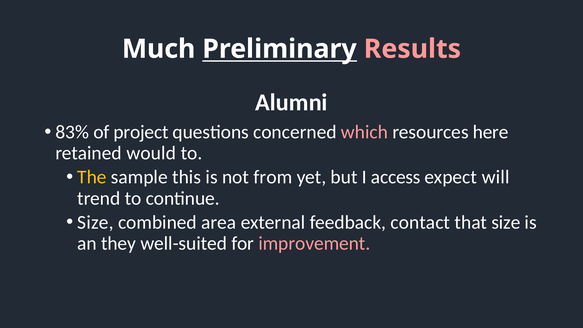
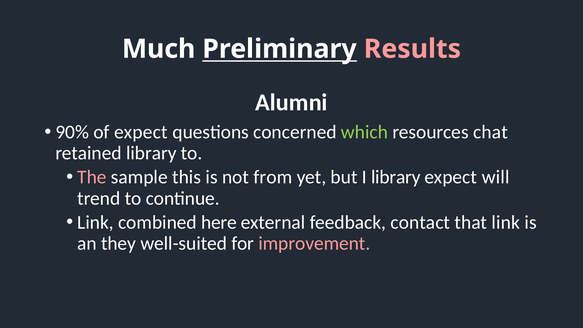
83%: 83% -> 90%
of project: project -> expect
which colour: pink -> light green
here: here -> chat
retained would: would -> library
The colour: yellow -> pink
I access: access -> library
Size at (95, 222): Size -> Link
area: area -> here
that size: size -> link
